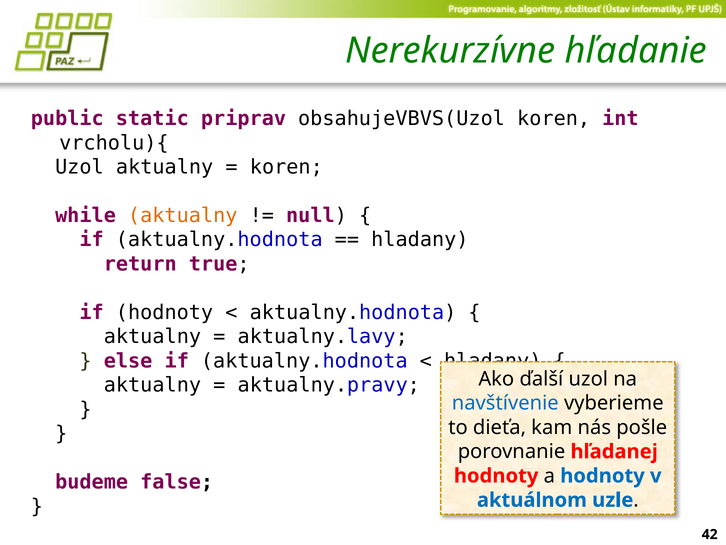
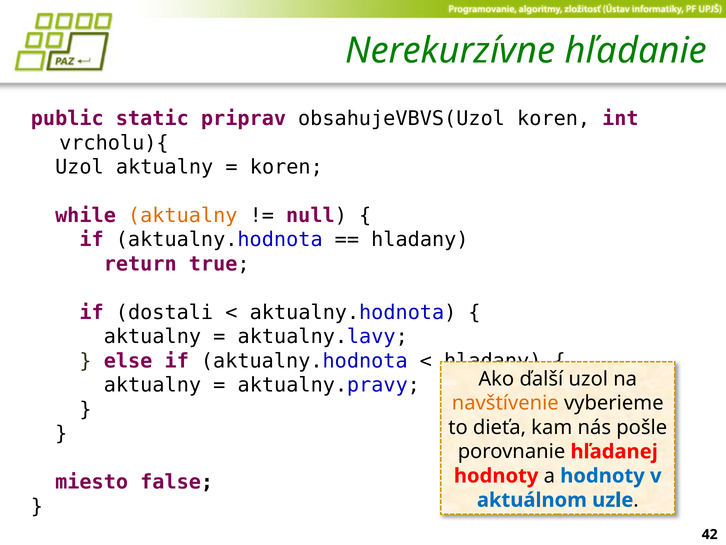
if hodnoty: hodnoty -> dostali
navštívenie colour: blue -> orange
budeme: budeme -> miesto
